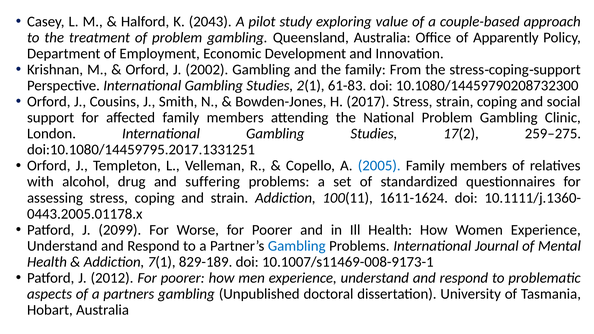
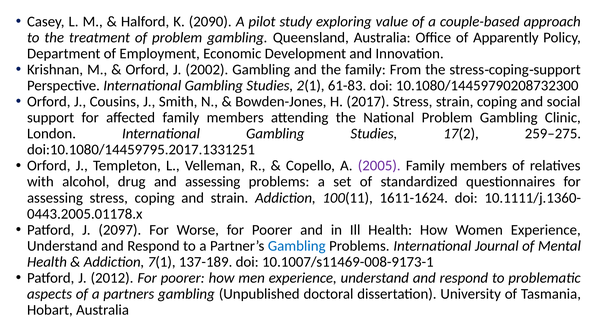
2043: 2043 -> 2090
2005 colour: blue -> purple
and suffering: suffering -> assessing
2099: 2099 -> 2097
829-189: 829-189 -> 137-189
